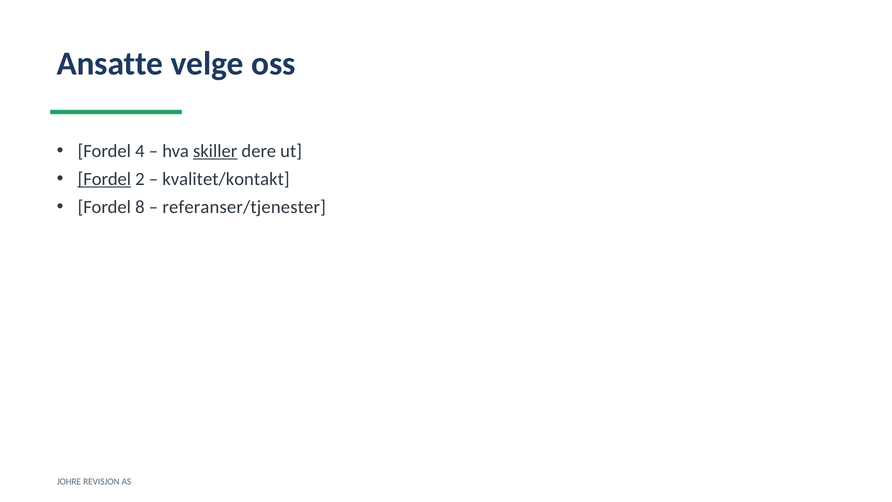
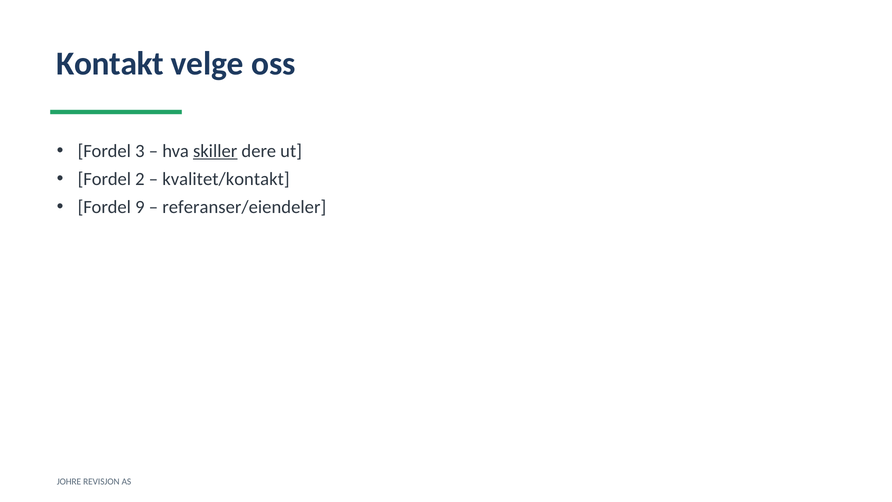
Ansatte: Ansatte -> Kontakt
4: 4 -> 3
Fordel at (104, 179) underline: present -> none
8: 8 -> 9
referanser/tjenester: referanser/tjenester -> referanser/eiendeler
